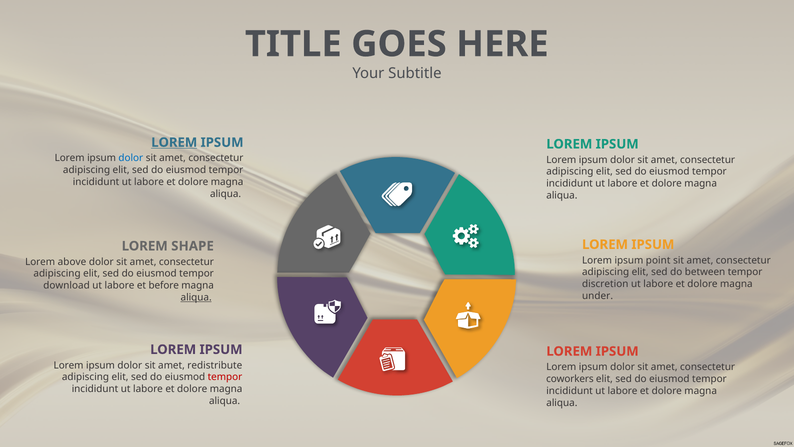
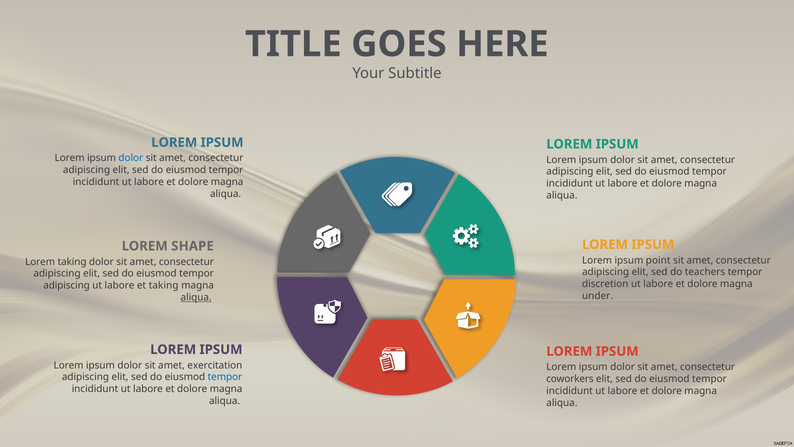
LOREM at (174, 142) underline: present -> none
Lorem above: above -> taking
between: between -> teachers
download at (67, 285): download -> adipiscing
et before: before -> taking
redistribute: redistribute -> exercitation
tempor at (225, 377) colour: red -> blue
